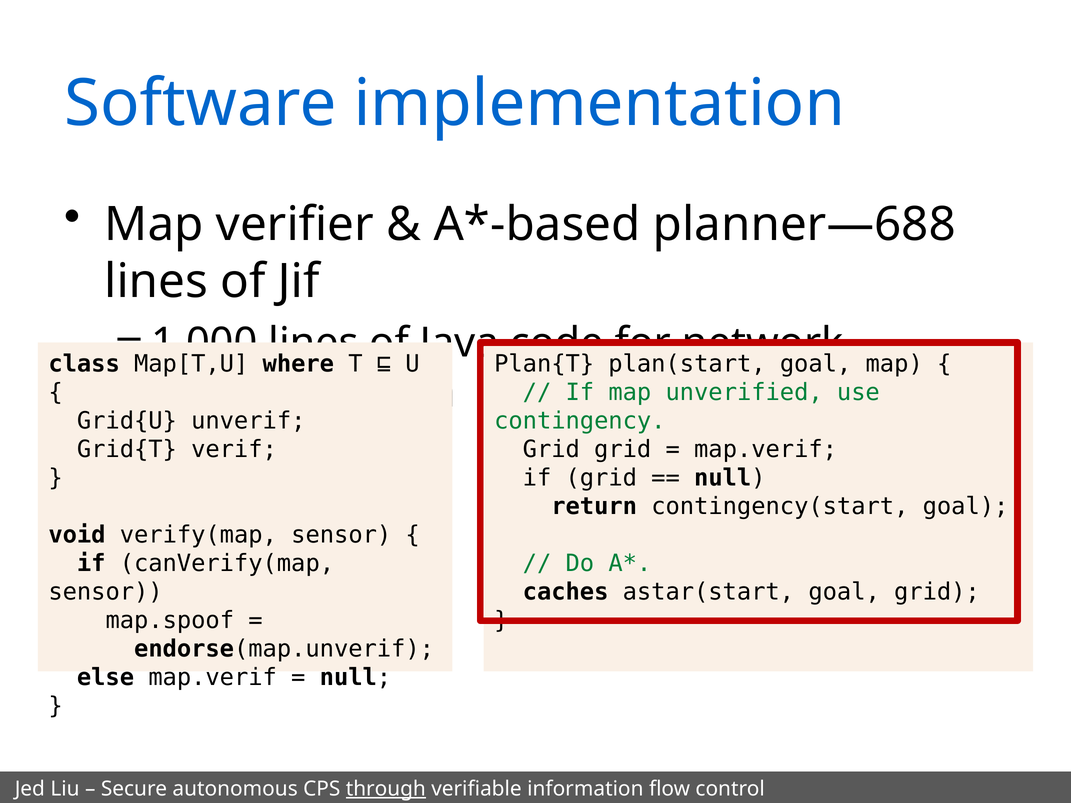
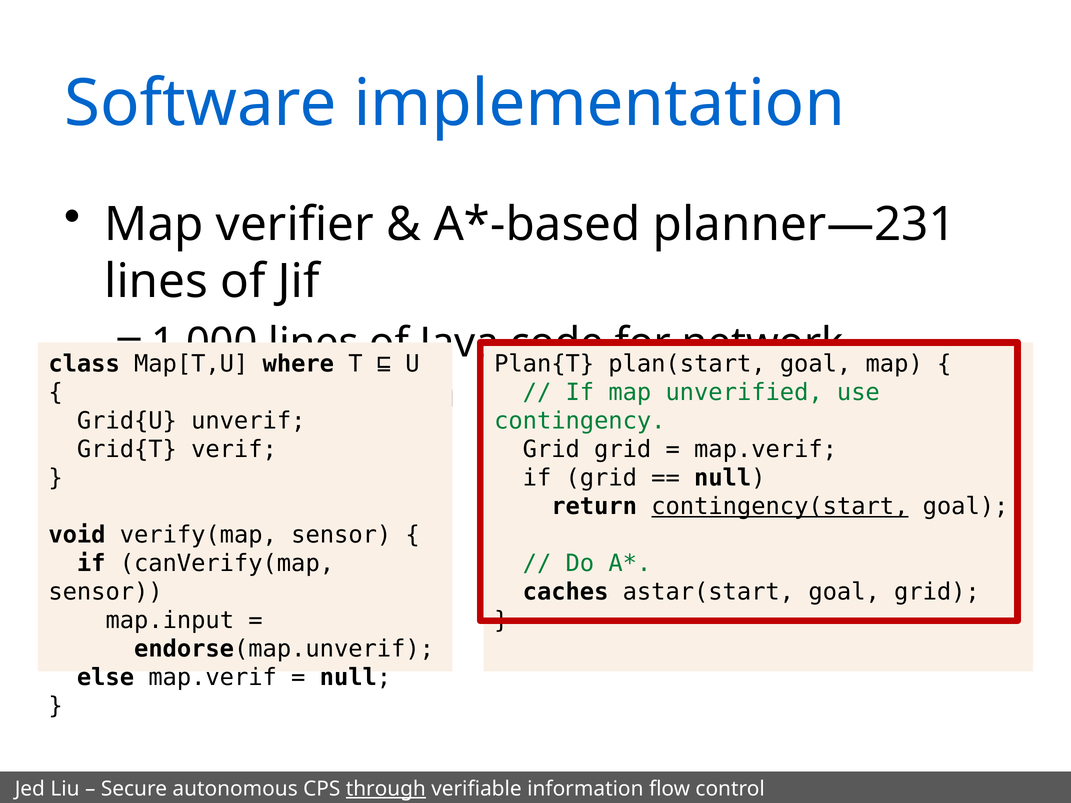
planner—688: planner—688 -> planner—231
contingency(start underline: none -> present
map.spoof: map.spoof -> map.input
